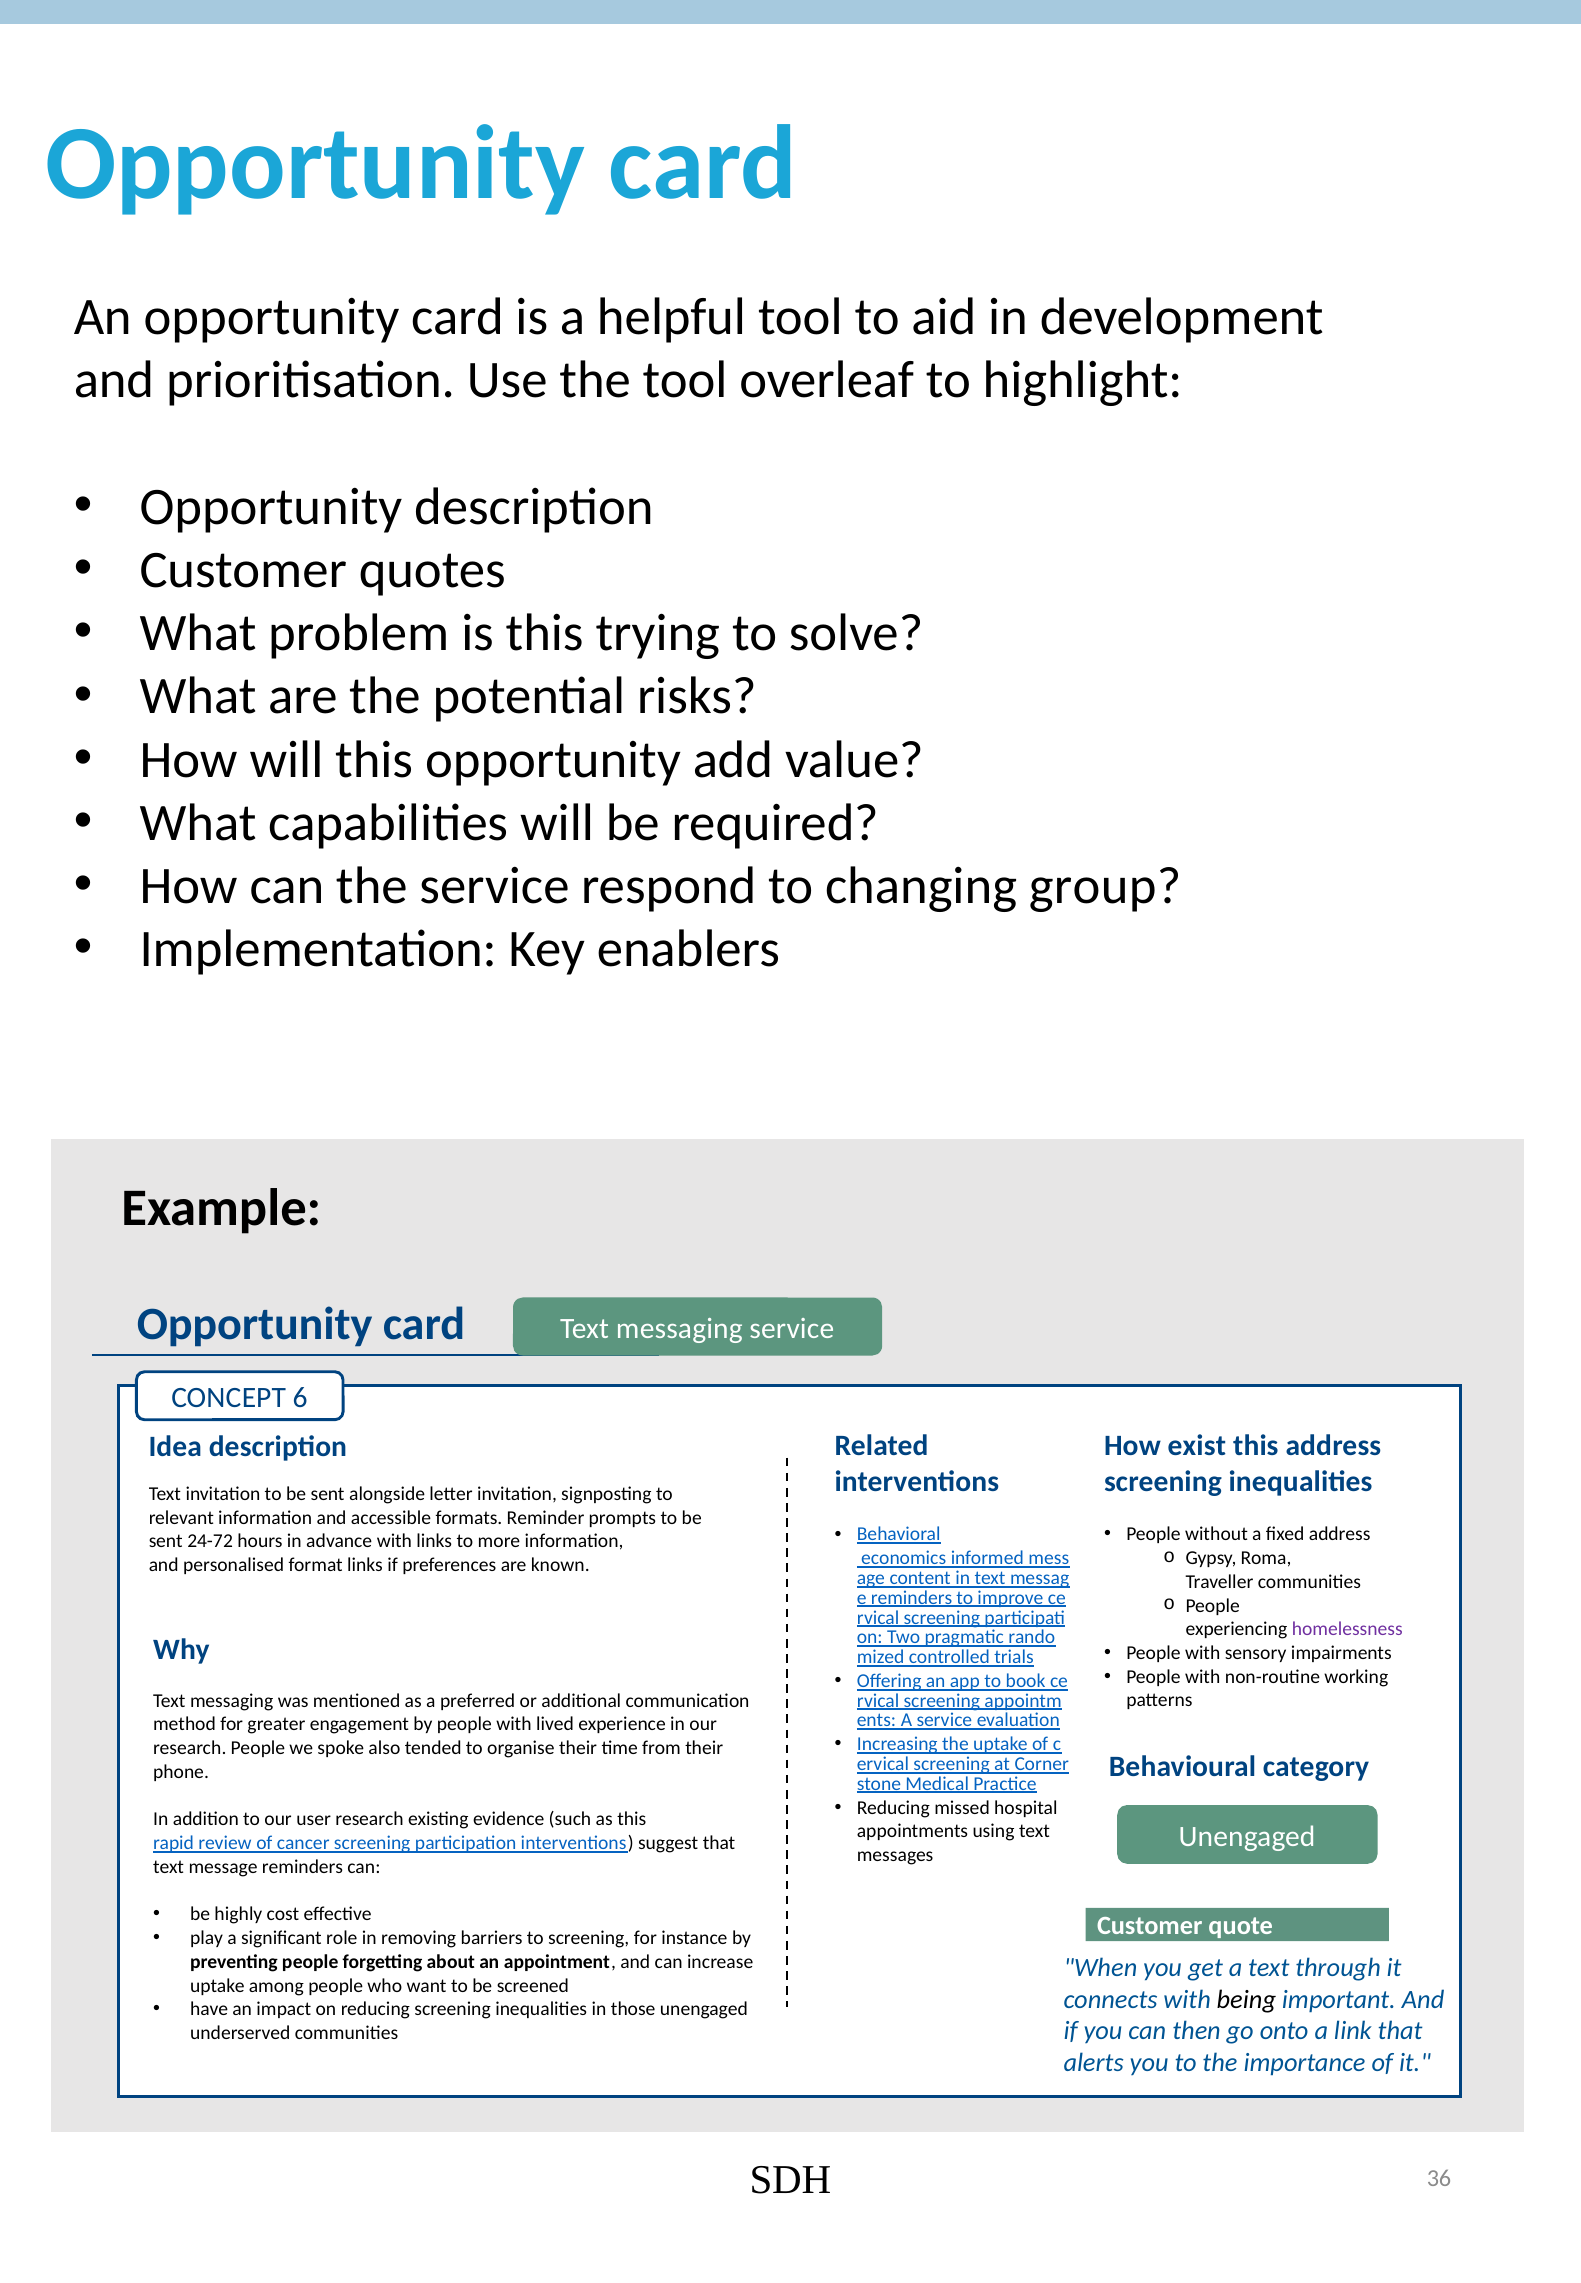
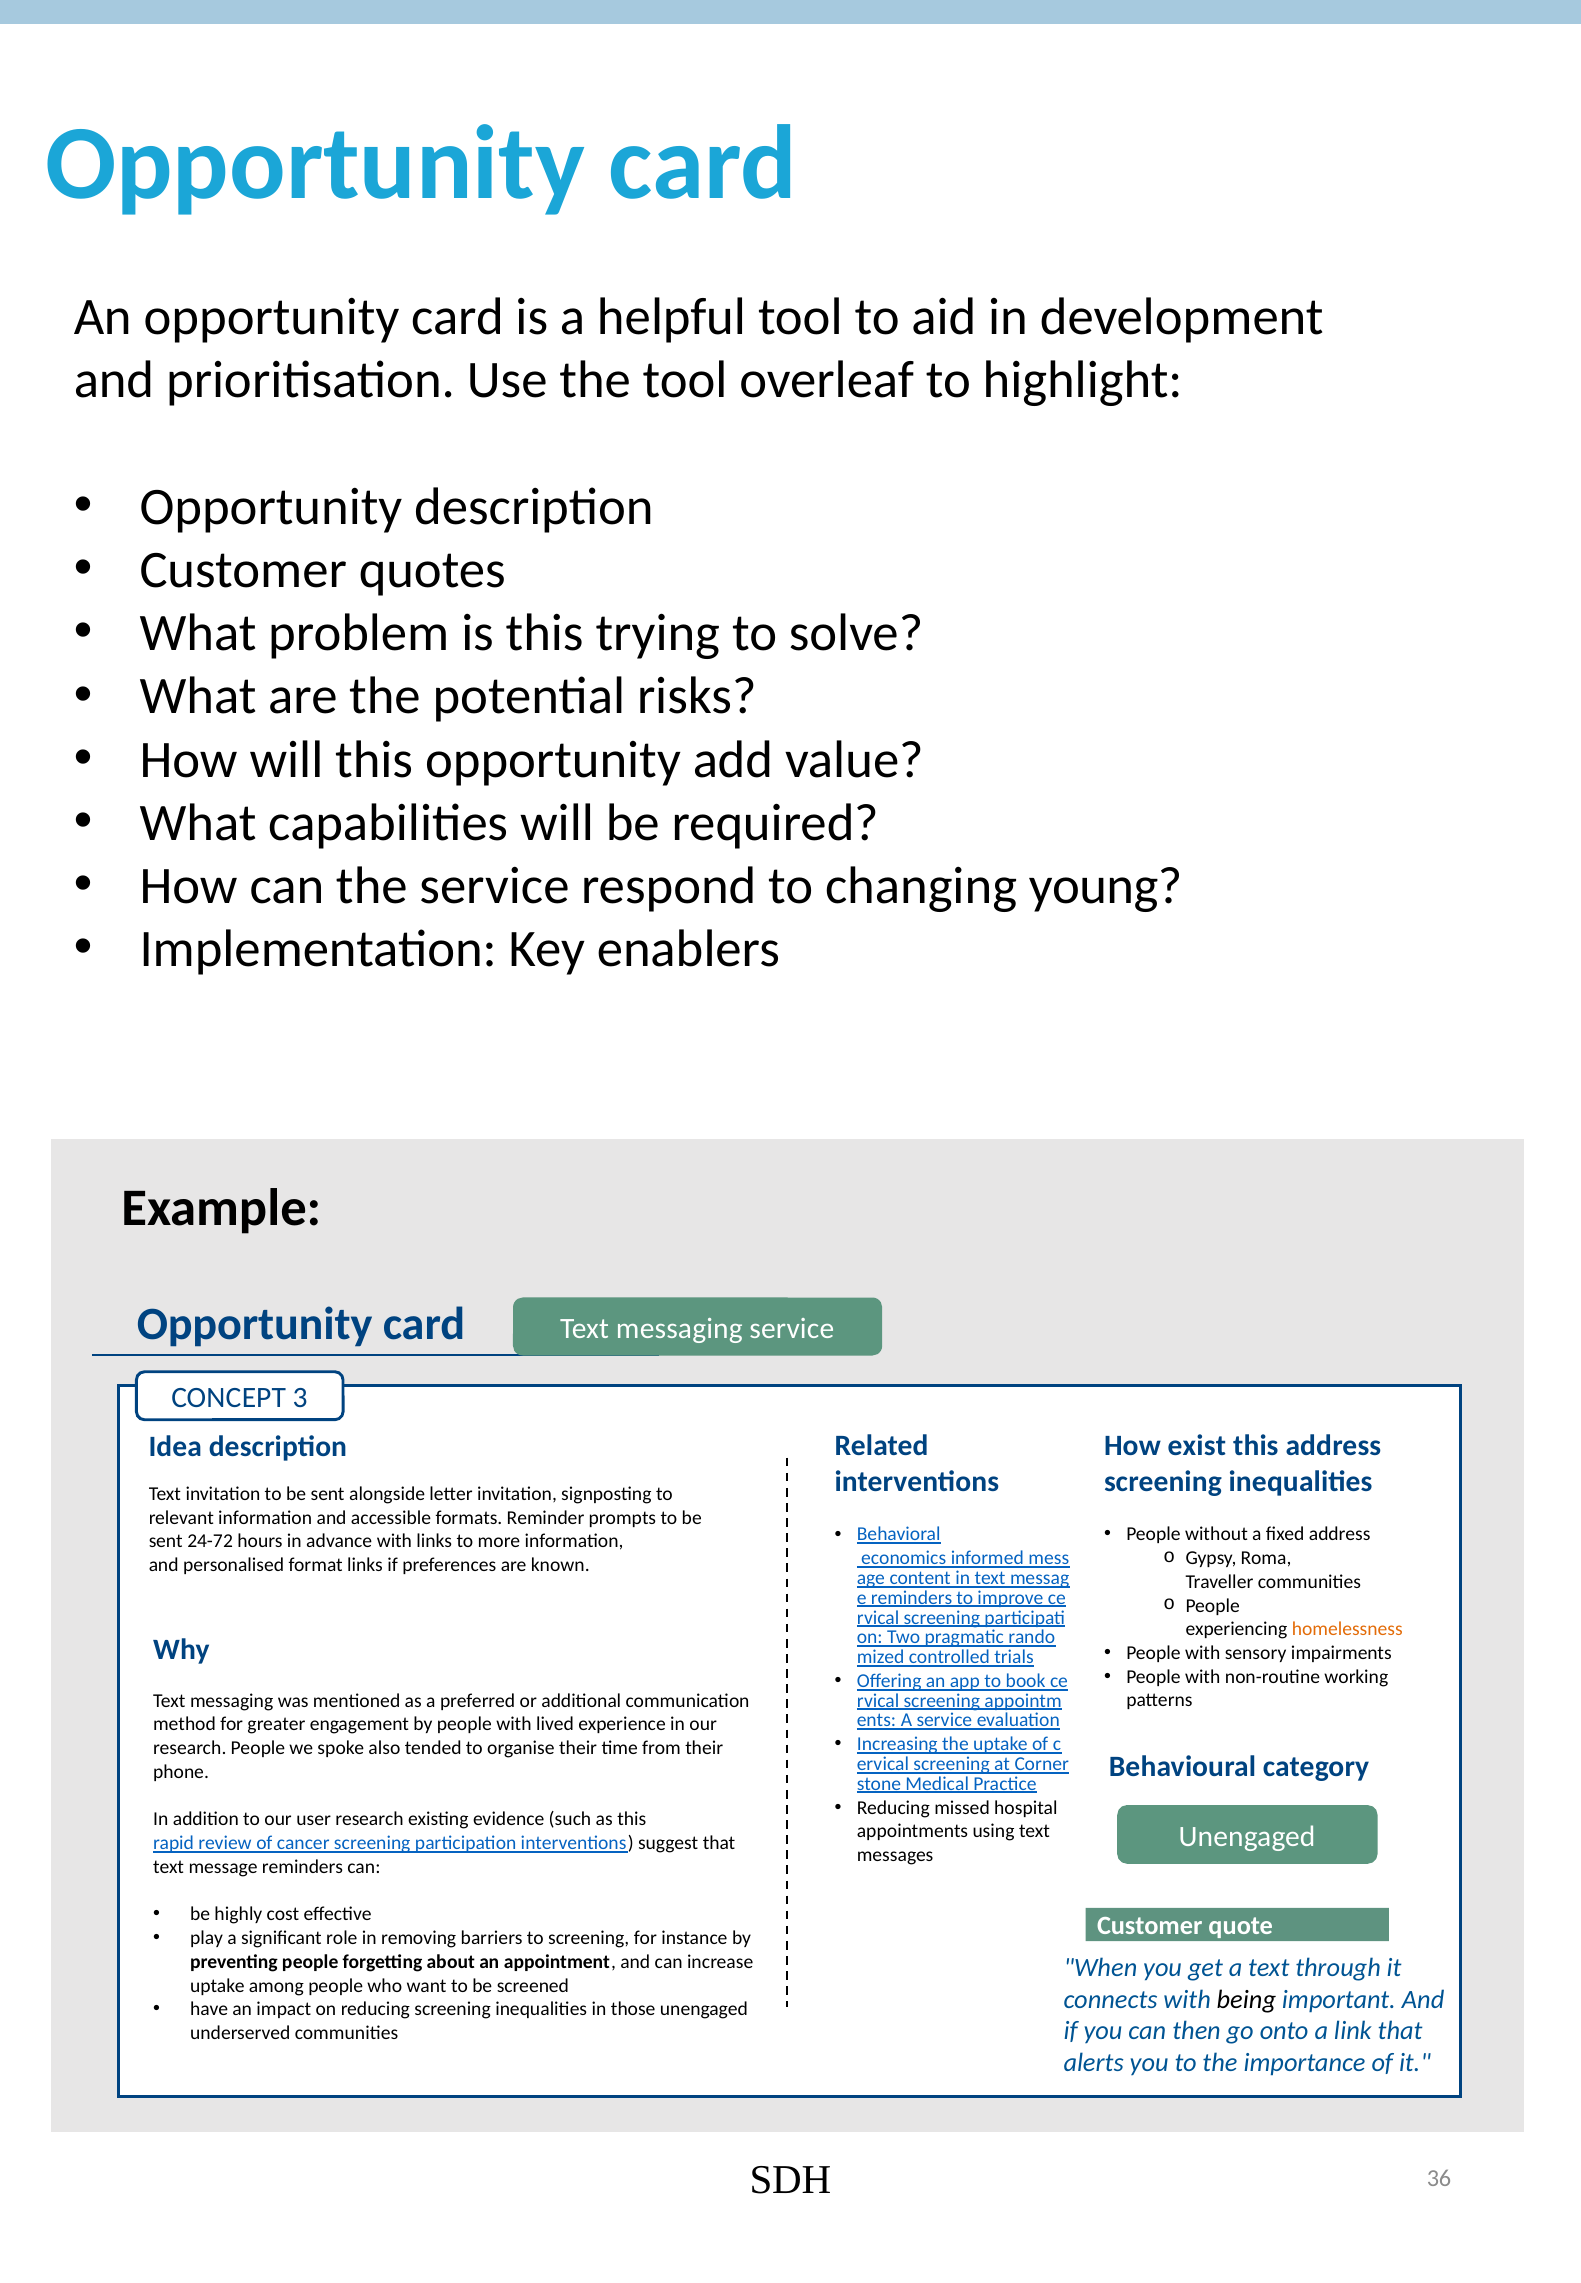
group: group -> young
6: 6 -> 3
homelessness colour: purple -> orange
